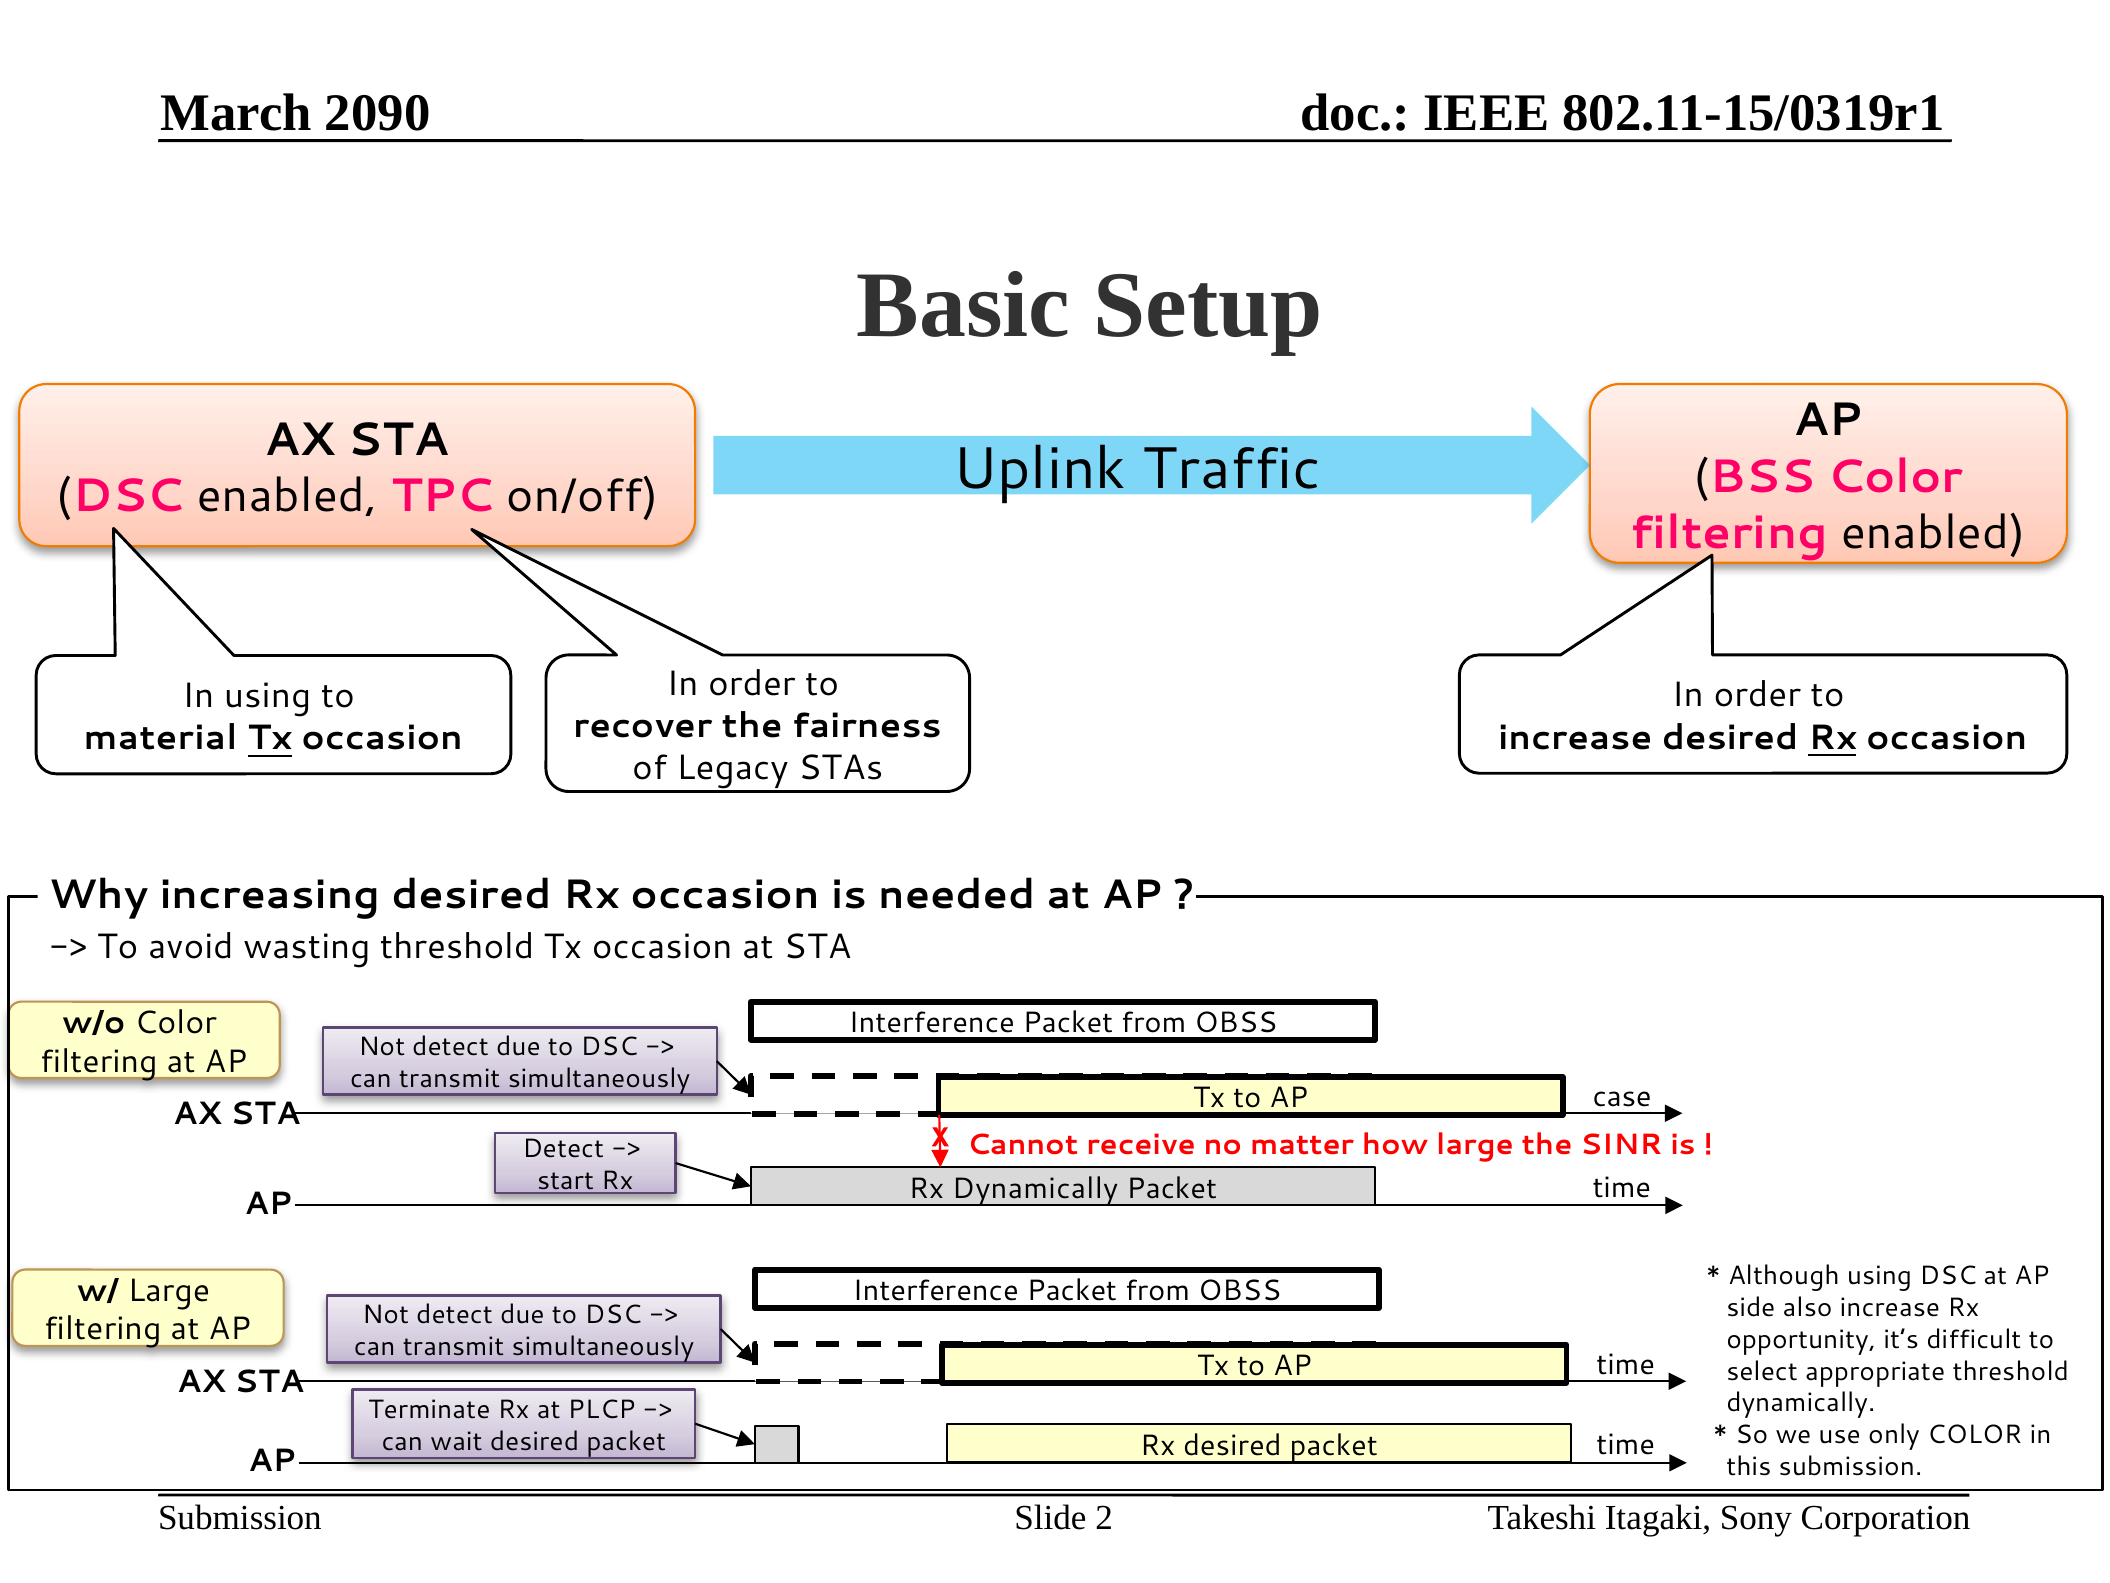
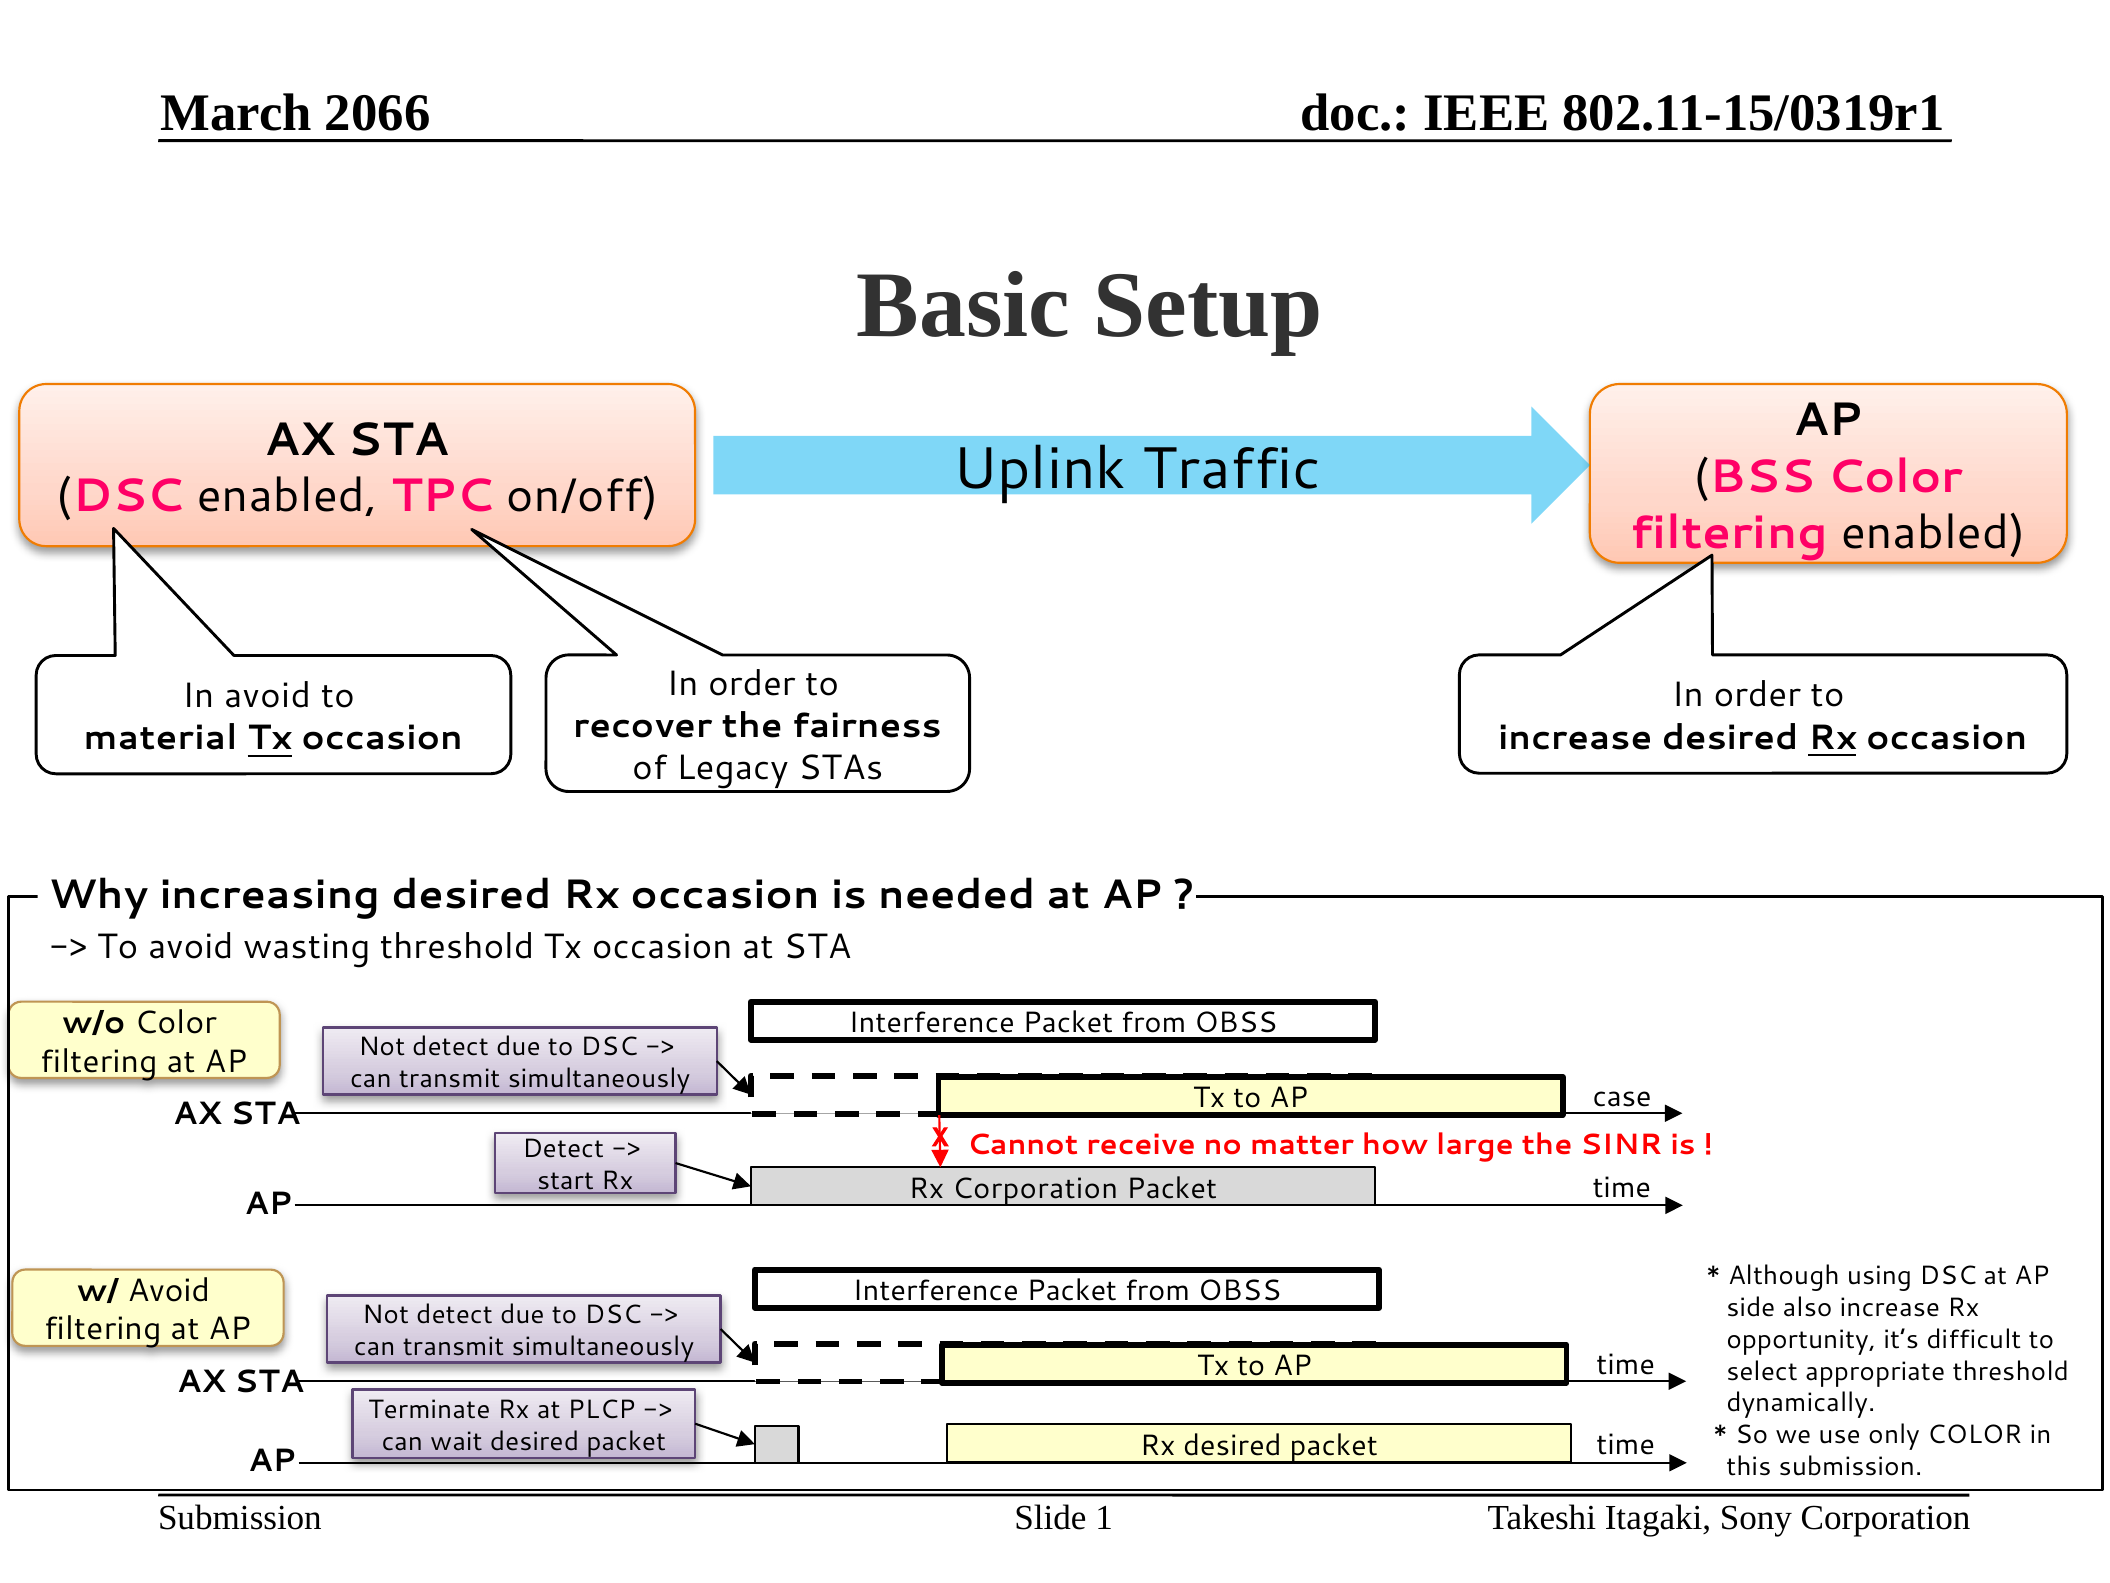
2090: 2090 -> 2066
In using: using -> avoid
Rx Dynamically: Dynamically -> Corporation
w/ Large: Large -> Avoid
2: 2 -> 1
